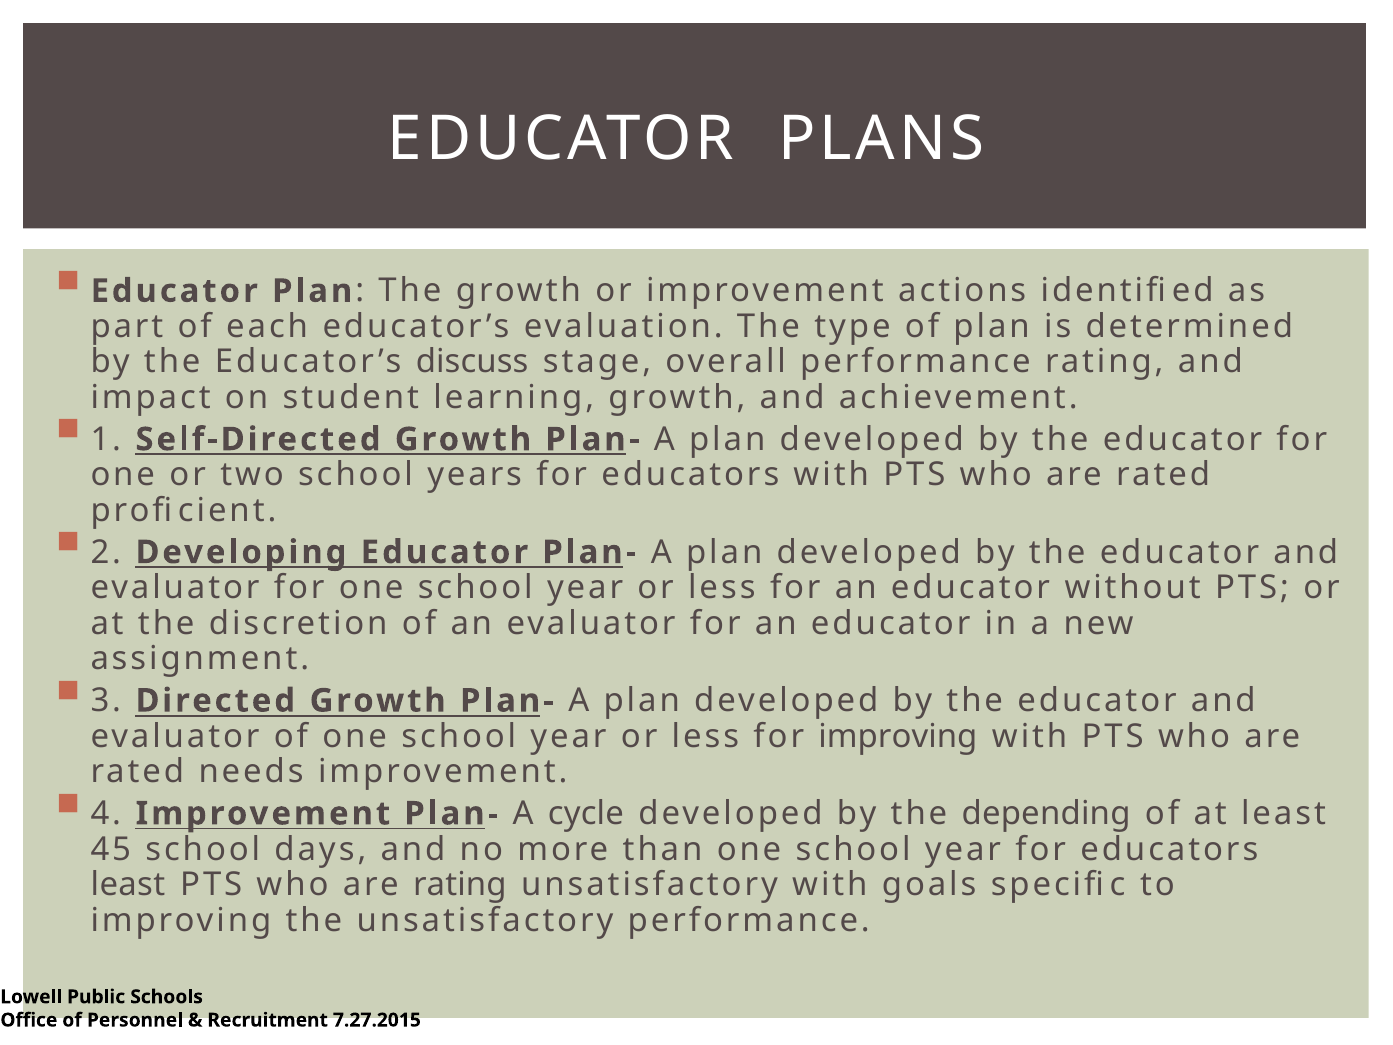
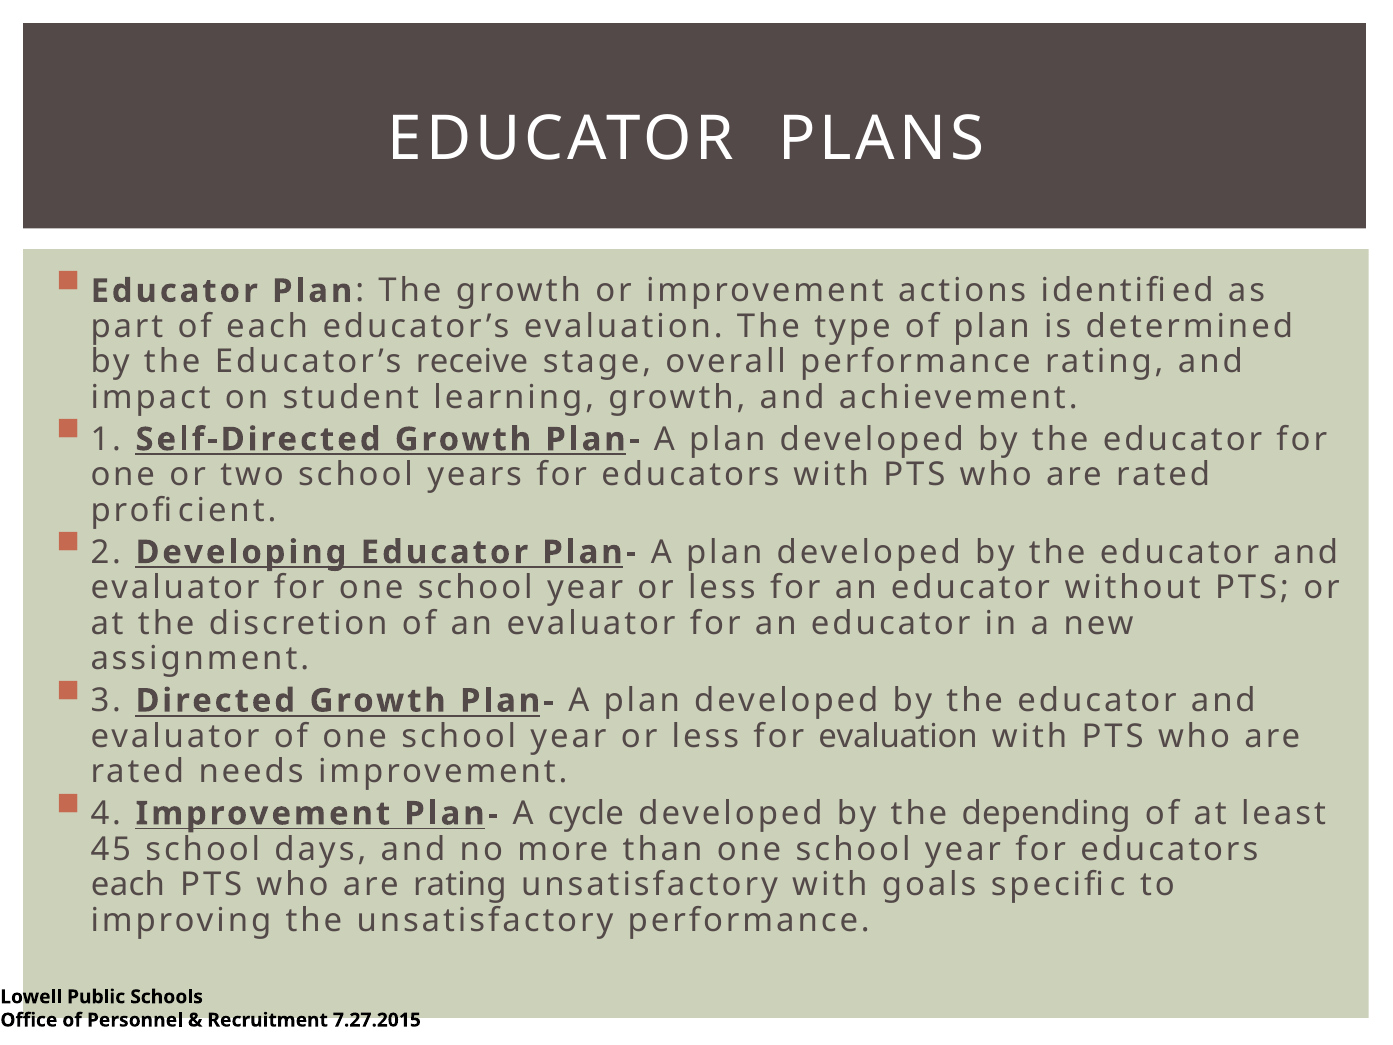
discuss: discuss -> receive
for improving: improving -> evaluation
least at (128, 884): least -> each
